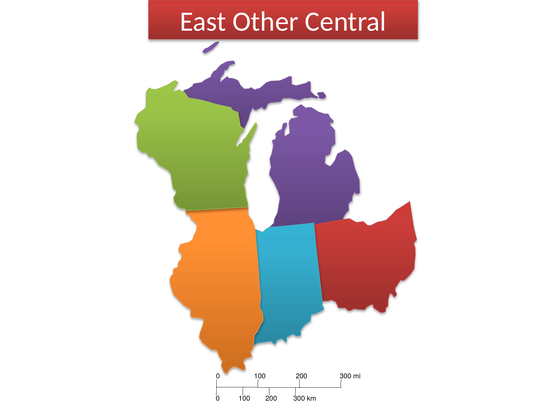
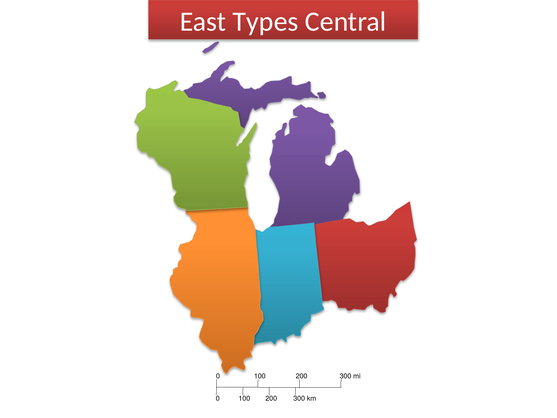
Other: Other -> Types
